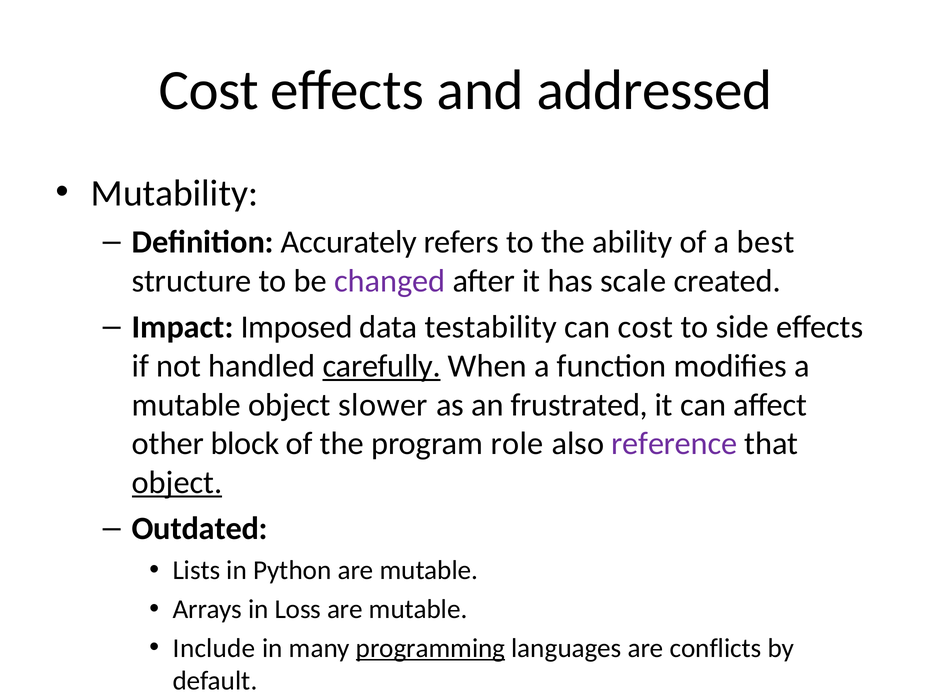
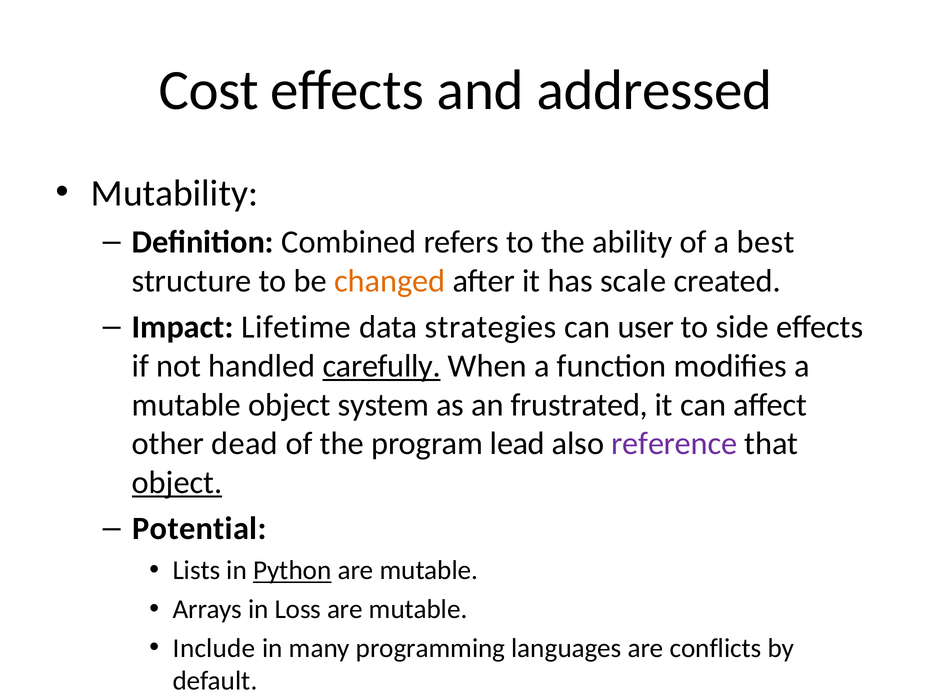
Accurately: Accurately -> Combined
changed colour: purple -> orange
Imposed: Imposed -> Lifetime
testability: testability -> strategies
can cost: cost -> user
slower: slower -> system
block: block -> dead
role: role -> lead
Outdated: Outdated -> Potential
Python underline: none -> present
programming underline: present -> none
